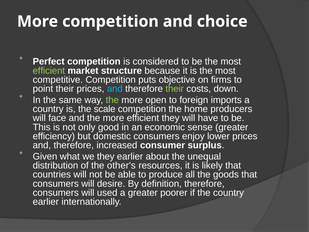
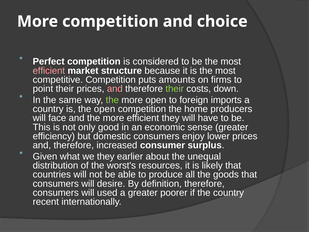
efficient at (49, 71) colour: light green -> pink
objective: objective -> amounts
and at (115, 89) colour: light blue -> pink
the scale: scale -> open
other's: other's -> worst's
earlier at (46, 202): earlier -> recent
